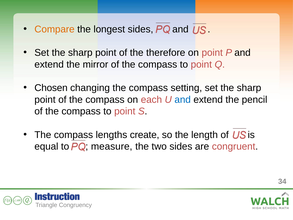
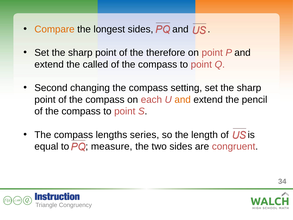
mirror: mirror -> called
Chosen: Chosen -> Second
and at (183, 100) colour: blue -> orange
create: create -> series
